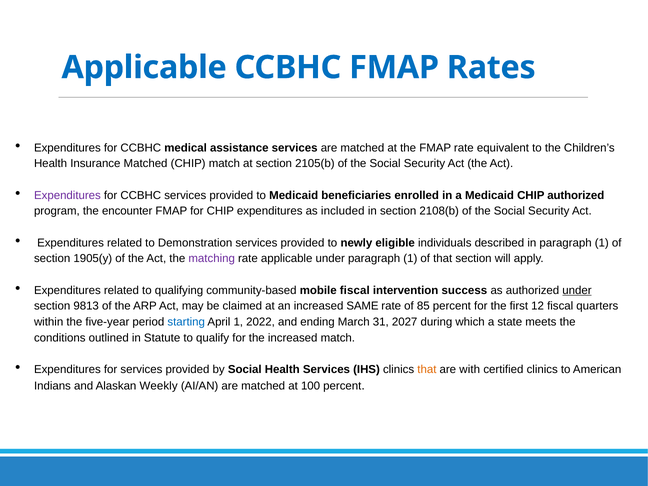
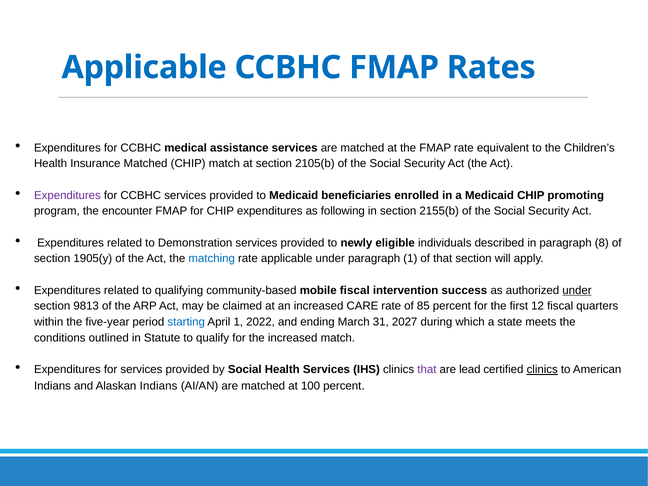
CHIP authorized: authorized -> promoting
included: included -> following
2108(b: 2108(b -> 2155(b
in paragraph 1: 1 -> 8
matching colour: purple -> blue
SAME: SAME -> CARE
that at (427, 370) colour: orange -> purple
with: with -> lead
clinics at (542, 370) underline: none -> present
Alaskan Weekly: Weekly -> Indians
